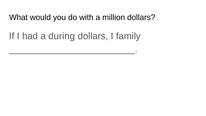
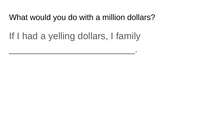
during: during -> yelling
